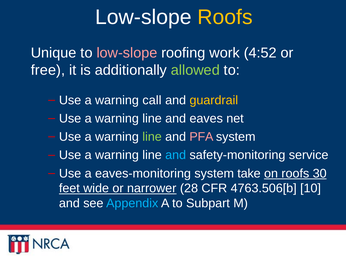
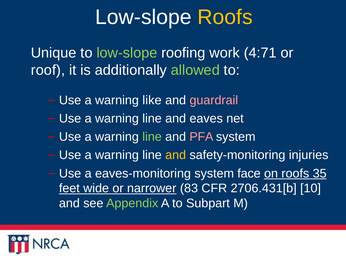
low-slope at (127, 53) colour: pink -> light green
4:52: 4:52 -> 4:71
free: free -> roof
call: call -> like
guardrail colour: yellow -> pink
and at (176, 155) colour: light blue -> yellow
service: service -> injuries
take: take -> face
30: 30 -> 35
28: 28 -> 83
4763.506[b: 4763.506[b -> 2706.431[b
Appendix colour: light blue -> light green
